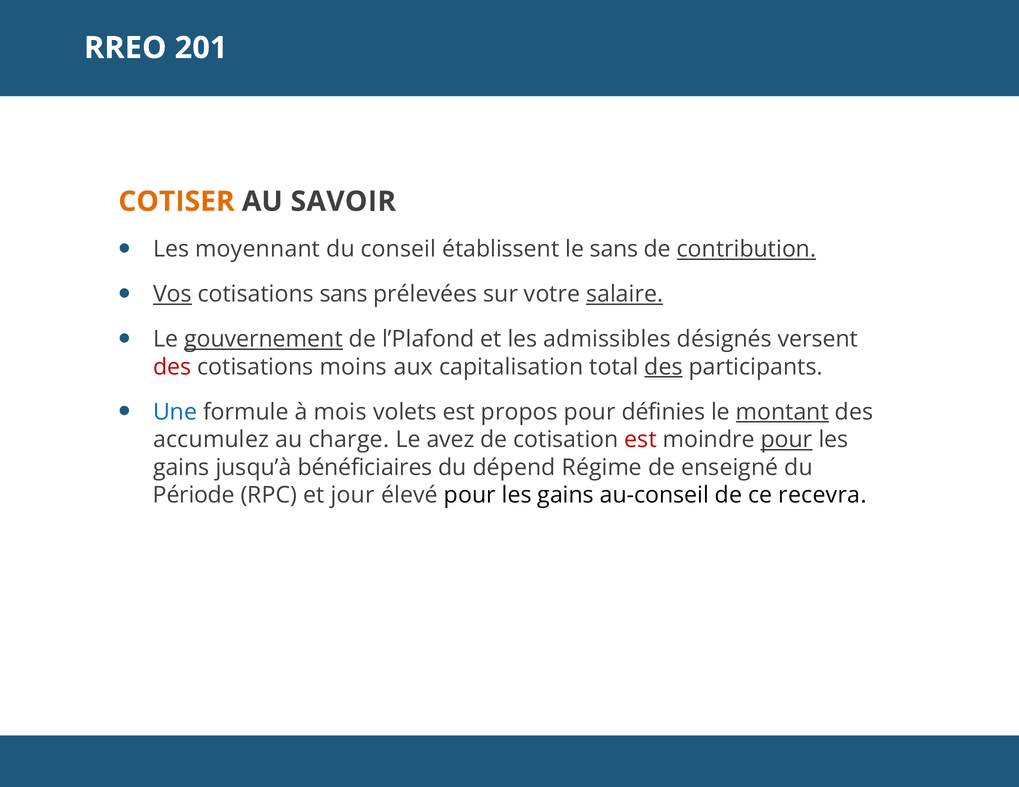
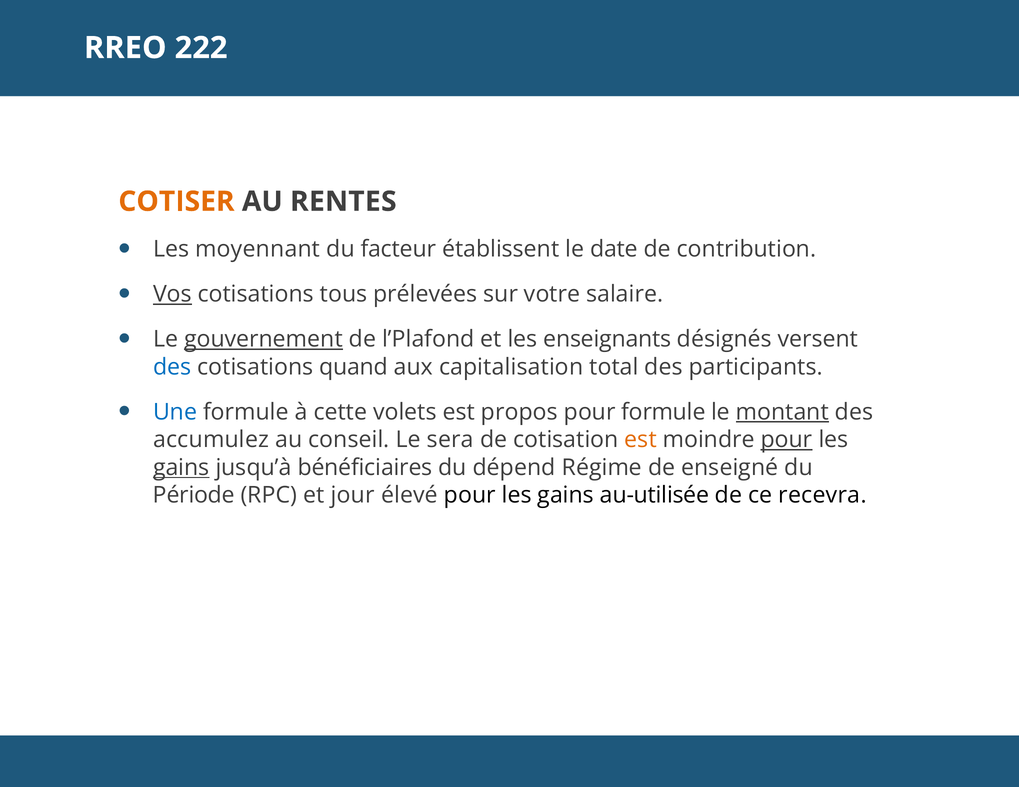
201: 201 -> 222
SAVOIR: SAVOIR -> RENTES
conseil: conseil -> facteur
le sans: sans -> date
contribution underline: present -> none
cotisations sans: sans -> tous
salaire underline: present -> none
admissibles: admissibles -> enseignants
des at (172, 367) colour: red -> blue
moins: moins -> quand
des at (664, 367) underline: present -> none
mois: mois -> cette
pour définies: définies -> formule
charge: charge -> conseil
avez: avez -> sera
est at (641, 440) colour: red -> orange
gains at (181, 468) underline: none -> present
au-conseil: au-conseil -> au-utilisée
